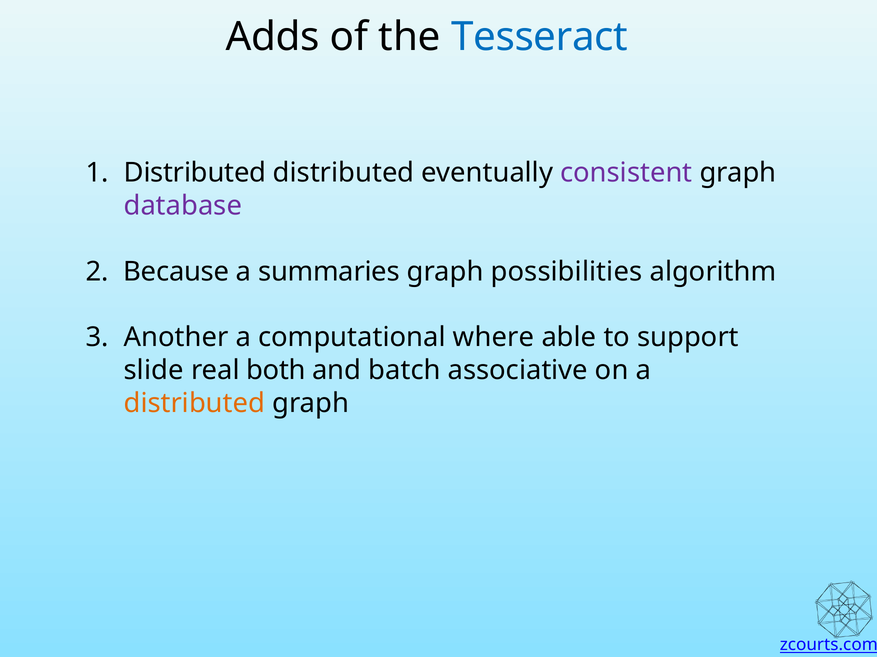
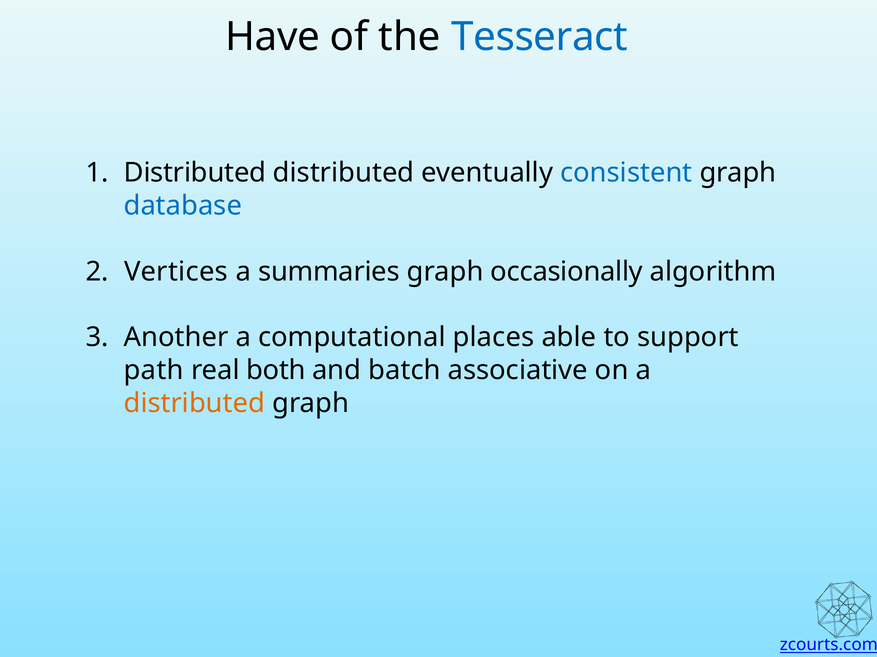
Adds: Adds -> Have
consistent colour: purple -> blue
database colour: purple -> blue
Because: Because -> Vertices
possibilities: possibilities -> occasionally
where: where -> places
slide: slide -> path
